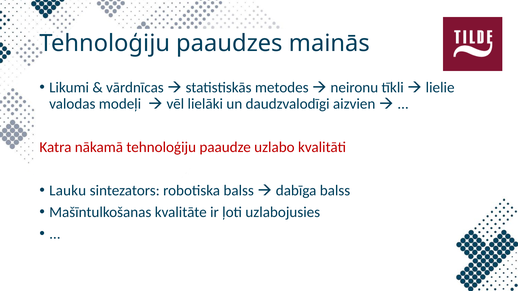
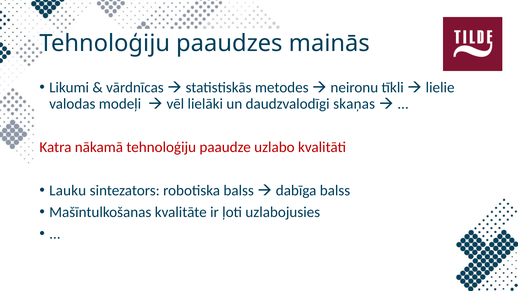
aizvien: aizvien -> skaņas
